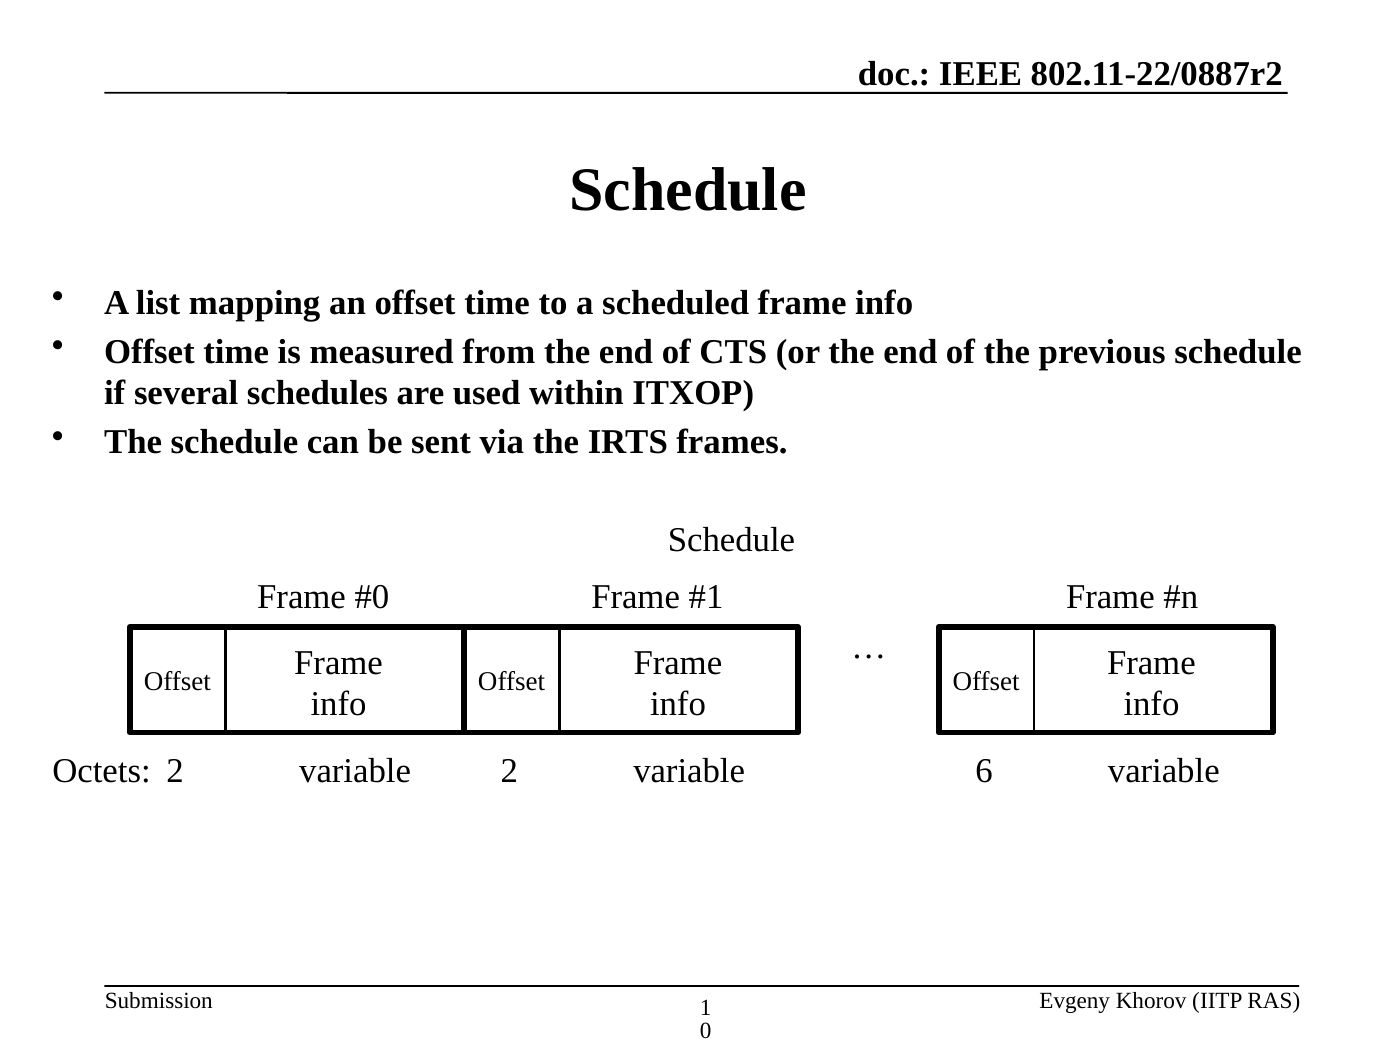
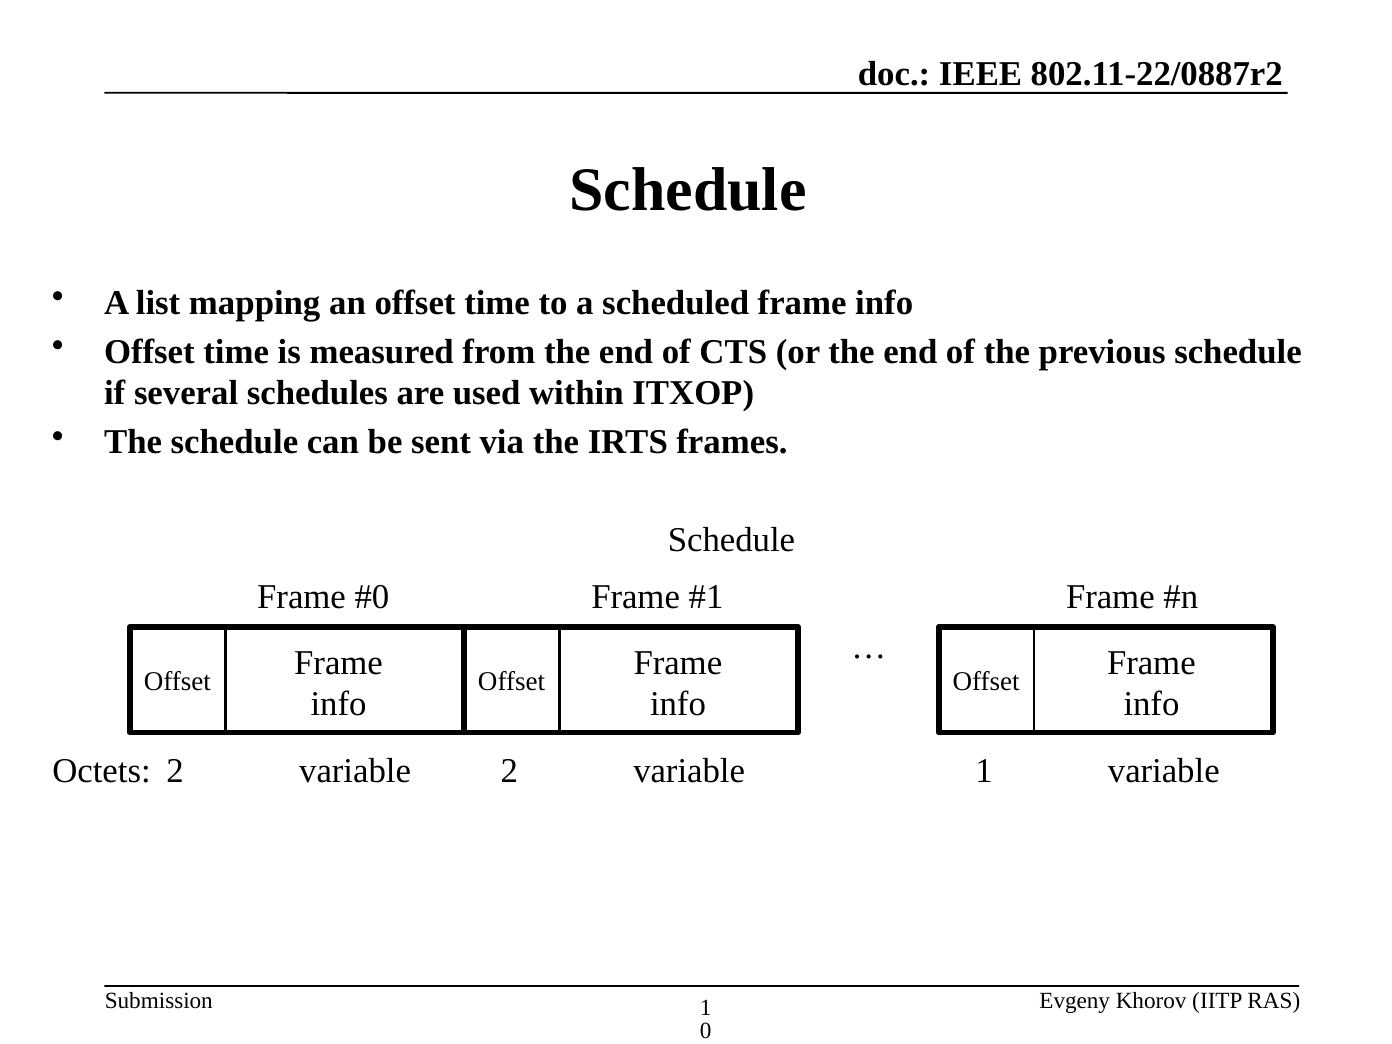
2 6: 6 -> 1
